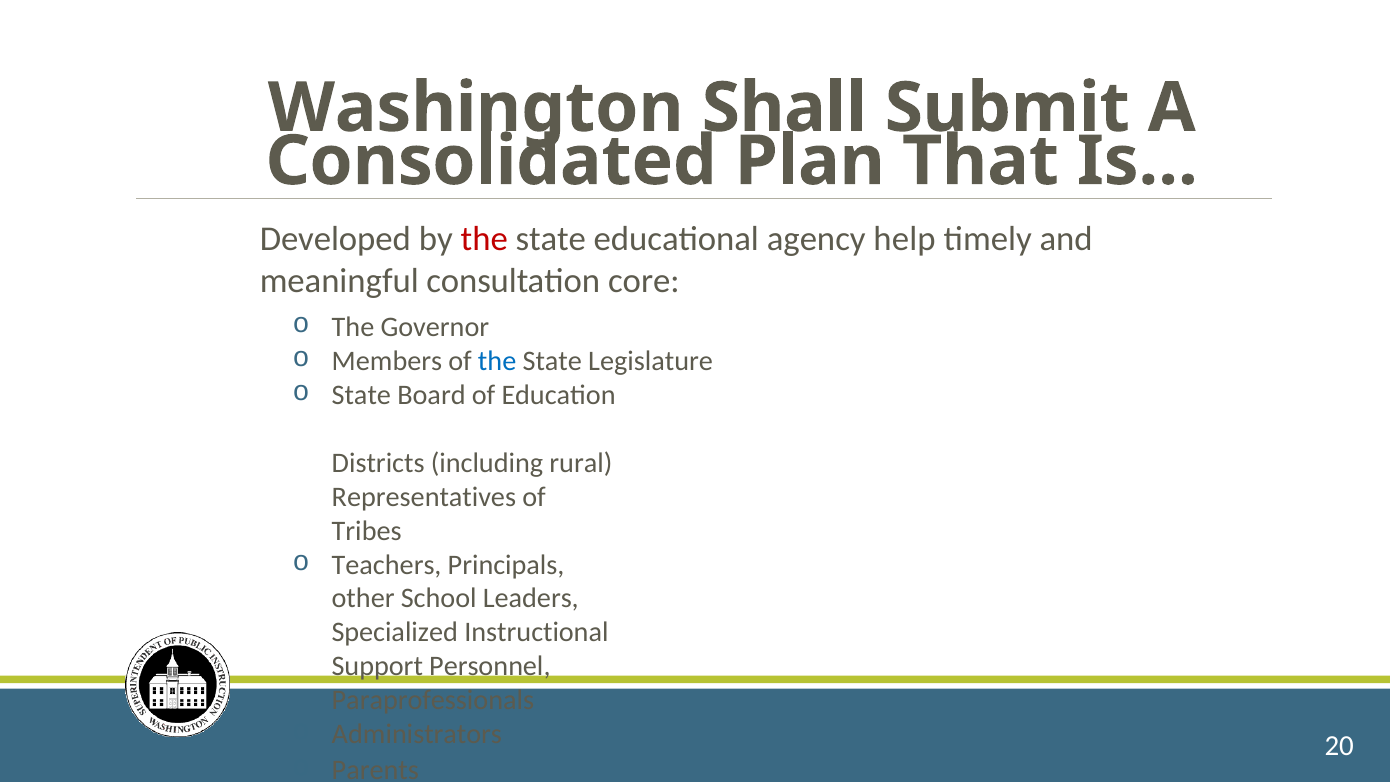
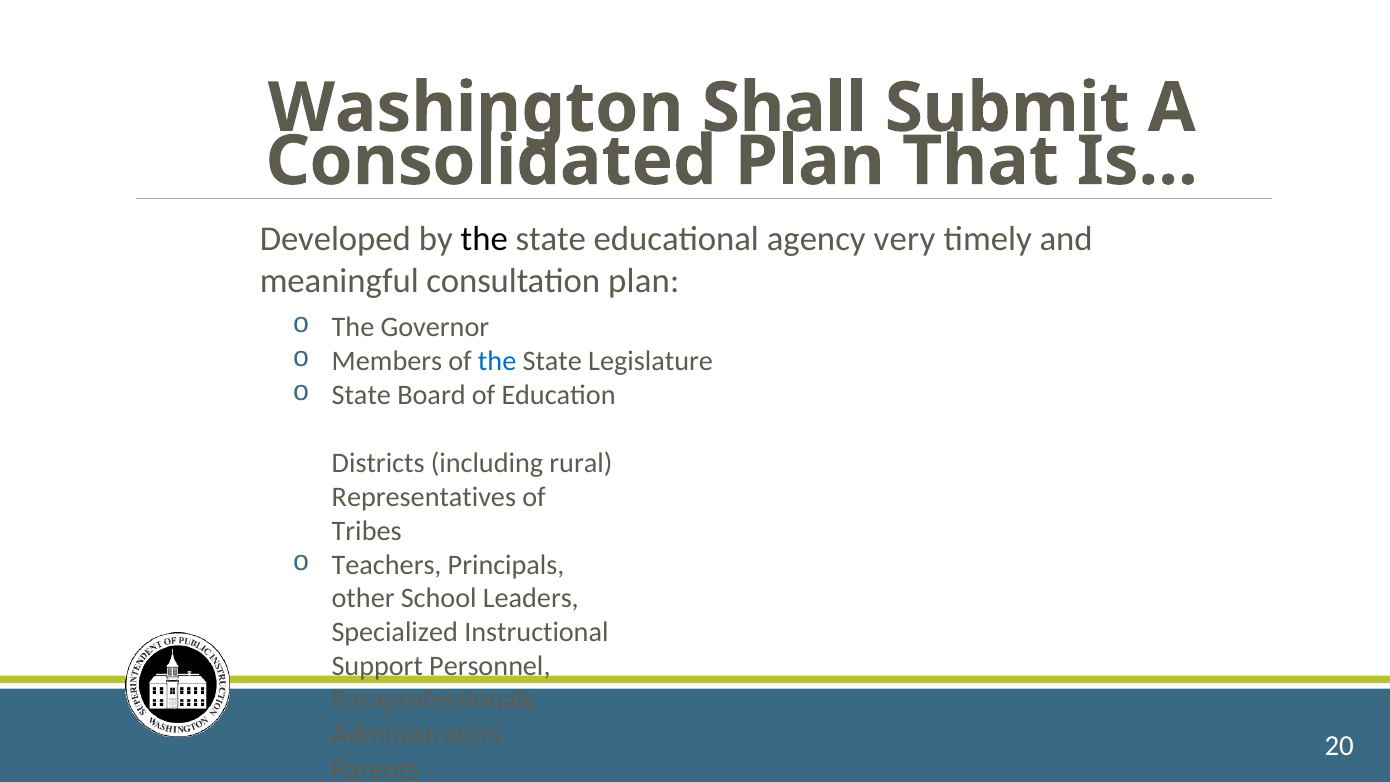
the at (484, 239) colour: red -> black
help: help -> very
consultation core: core -> plan
